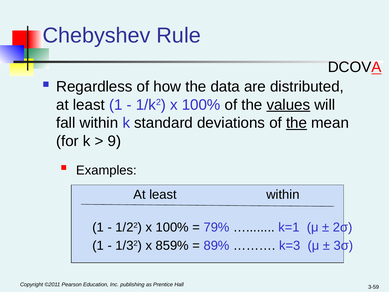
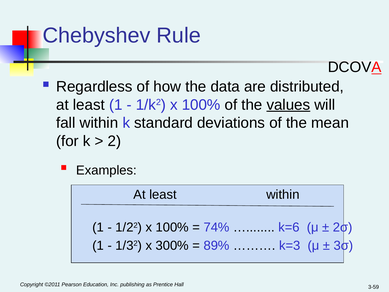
the at (297, 123) underline: present -> none
9: 9 -> 2
79%: 79% -> 74%
k=1: k=1 -> k=6
859%: 859% -> 300%
